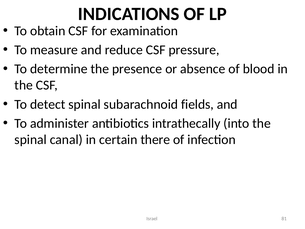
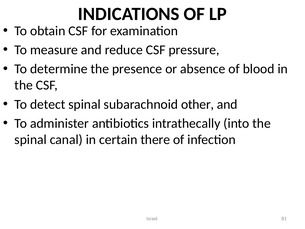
fields: fields -> other
